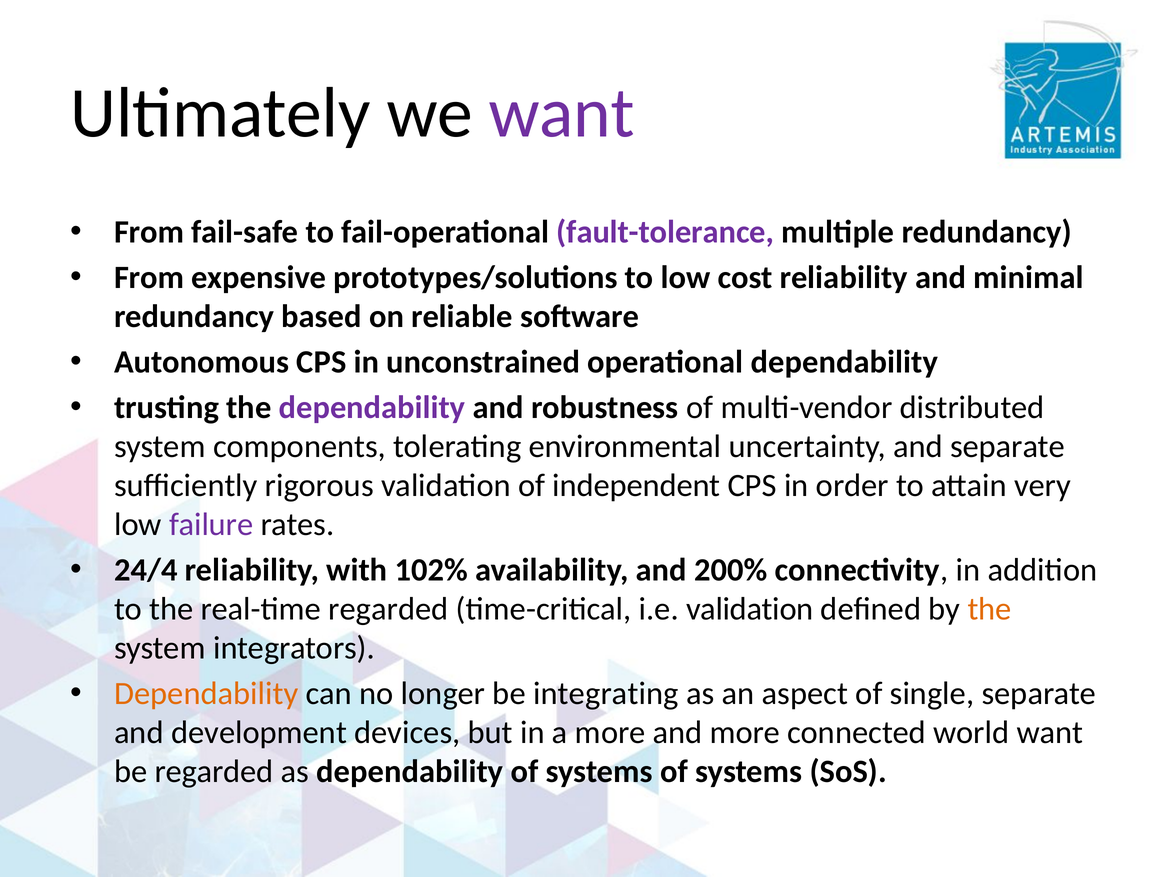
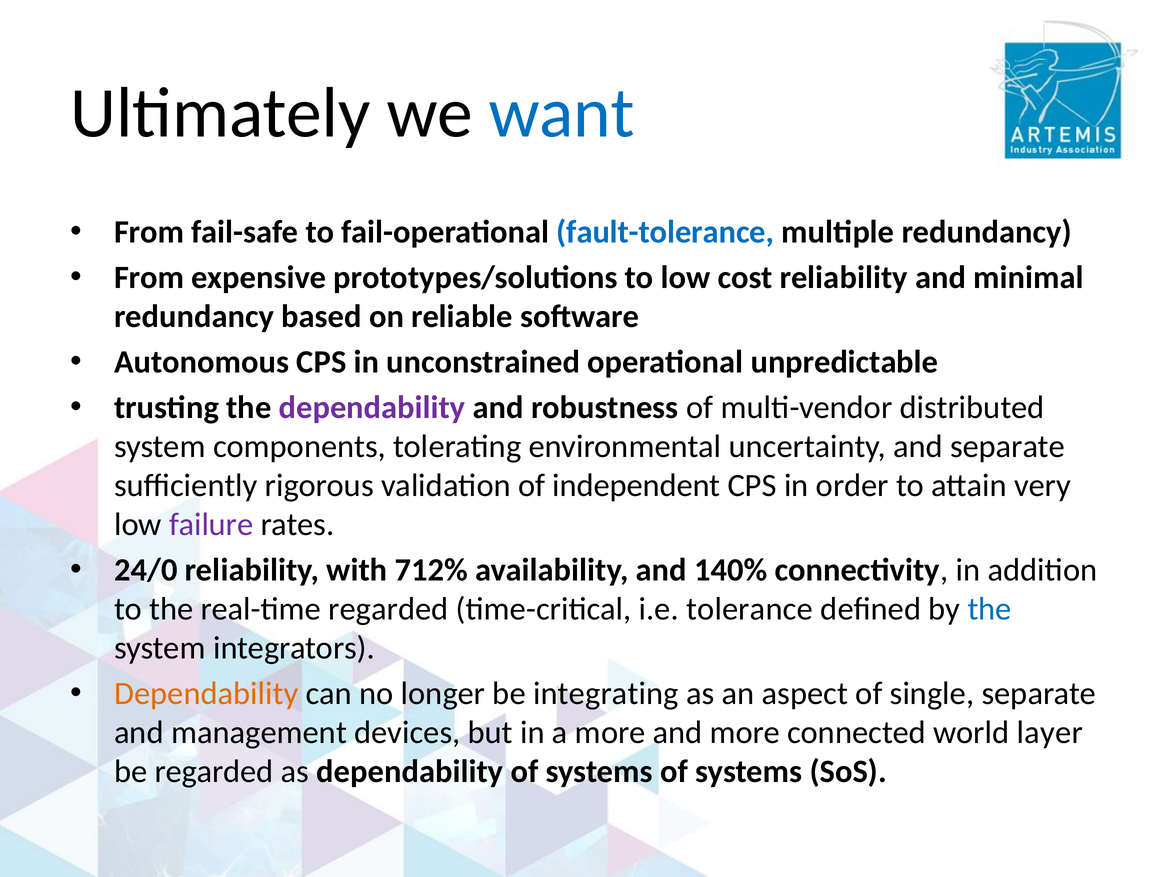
want at (562, 113) colour: purple -> blue
fault-tolerance colour: purple -> blue
operational dependability: dependability -> unpredictable
24/4: 24/4 -> 24/0
102%: 102% -> 712%
200%: 200% -> 140%
i.e validation: validation -> tolerance
the at (990, 610) colour: orange -> blue
development: development -> management
world want: want -> layer
